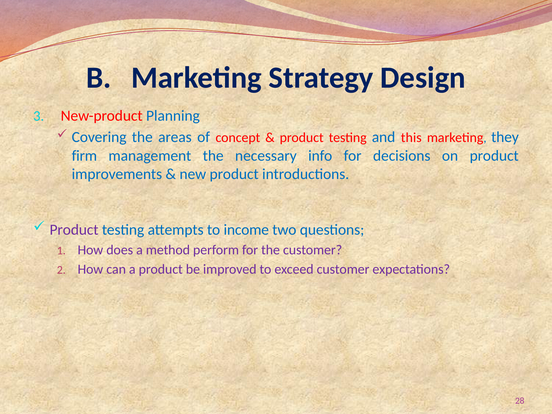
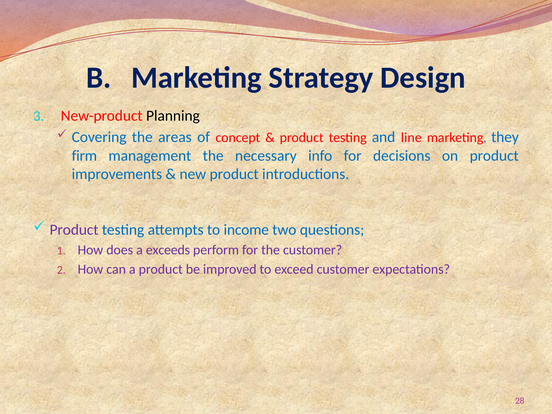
Planning colour: blue -> black
this: this -> line
method: method -> exceeds
